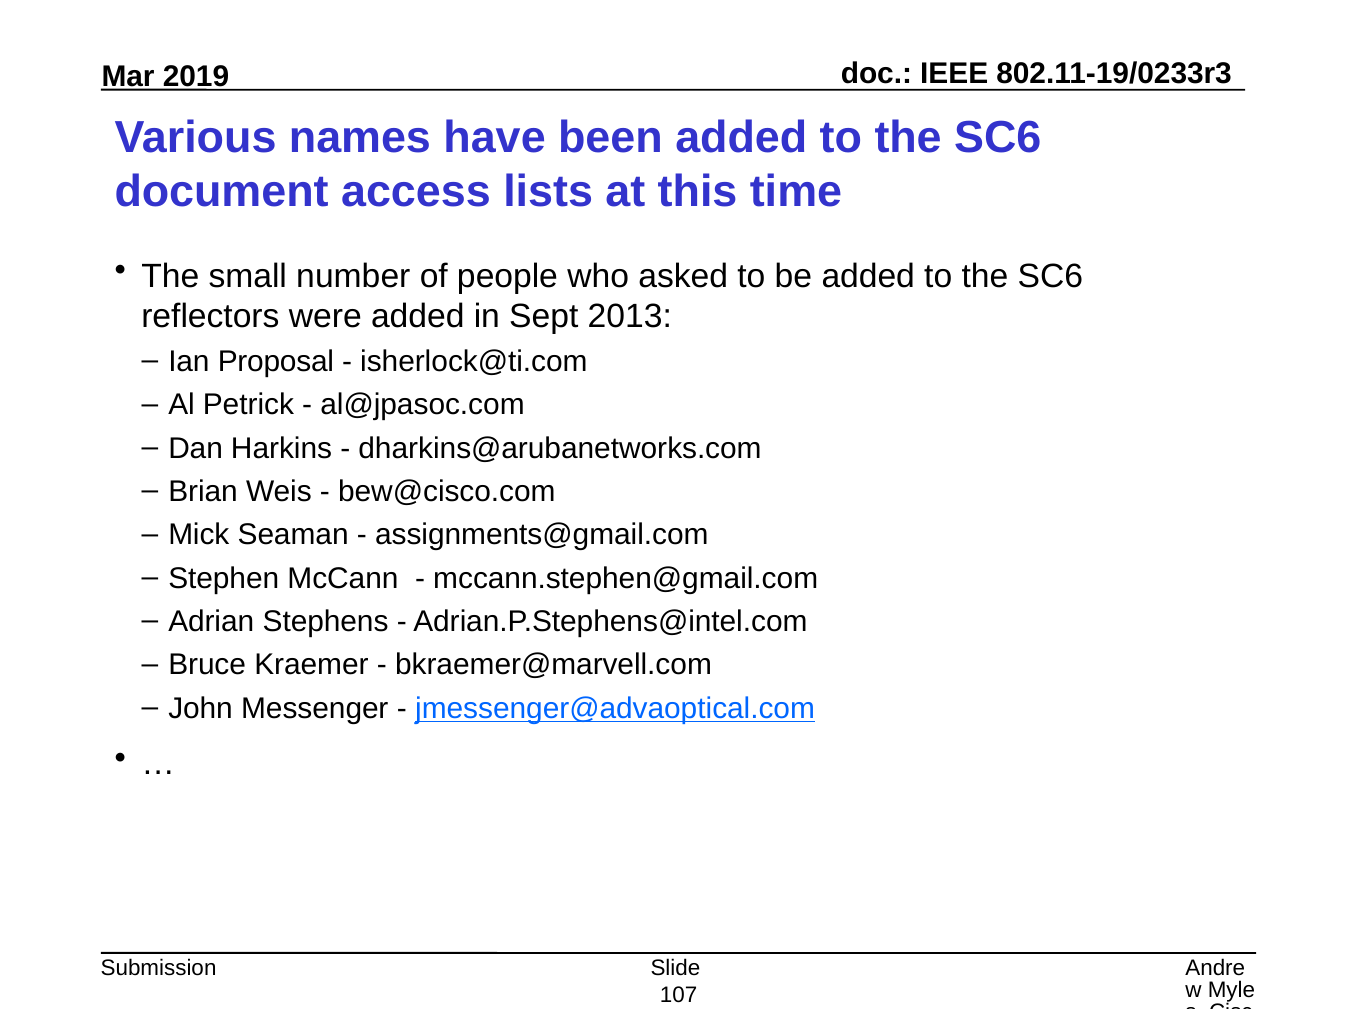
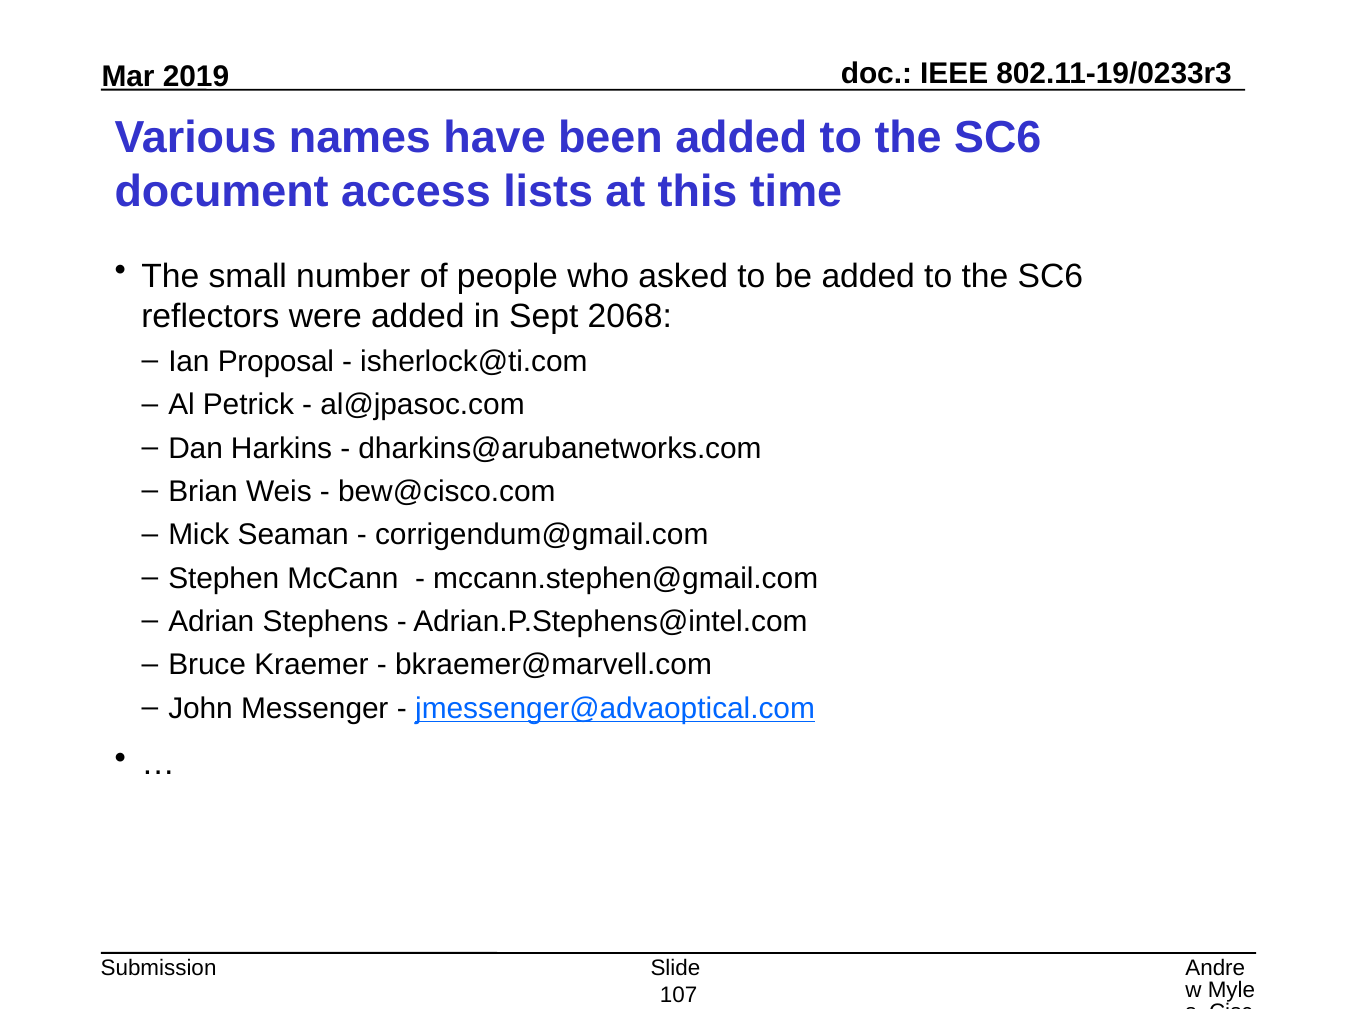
2013: 2013 -> 2068
assignments@gmail.com: assignments@gmail.com -> corrigendum@gmail.com
